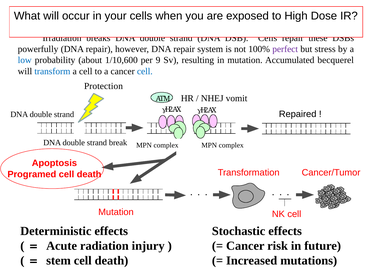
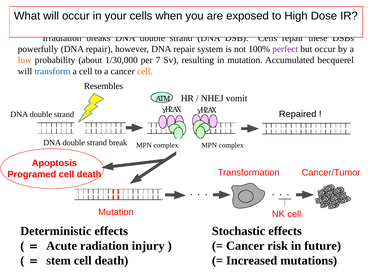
but stress: stress -> occur
low colour: blue -> orange
1/10,600: 1/10,600 -> 1/30,000
9: 9 -> 7
cell at (145, 71) colour: blue -> orange
Protection: Protection -> Resembles
